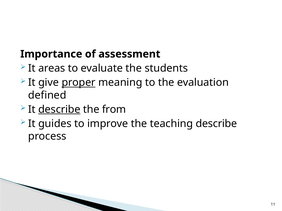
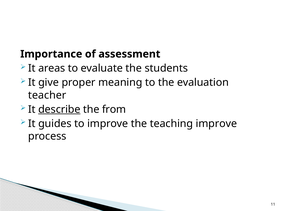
proper underline: present -> none
defined: defined -> teacher
teaching describe: describe -> improve
